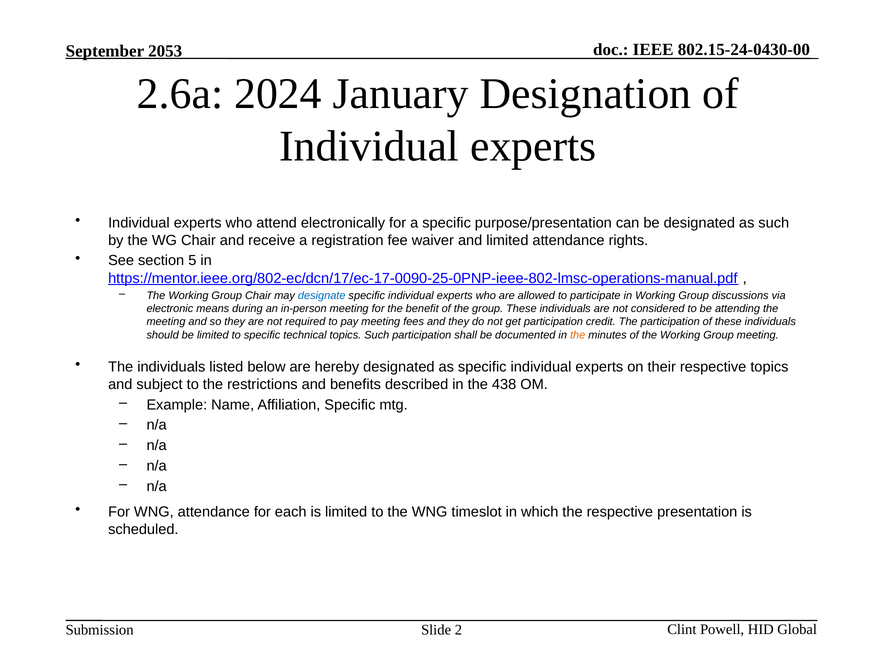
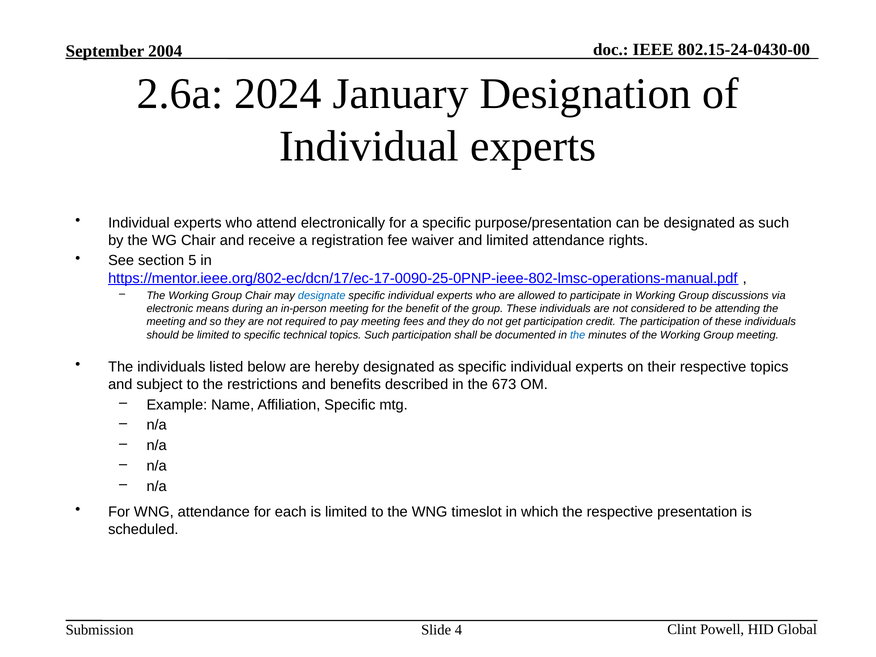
2053: 2053 -> 2004
the at (578, 335) colour: orange -> blue
438: 438 -> 673
2: 2 -> 4
